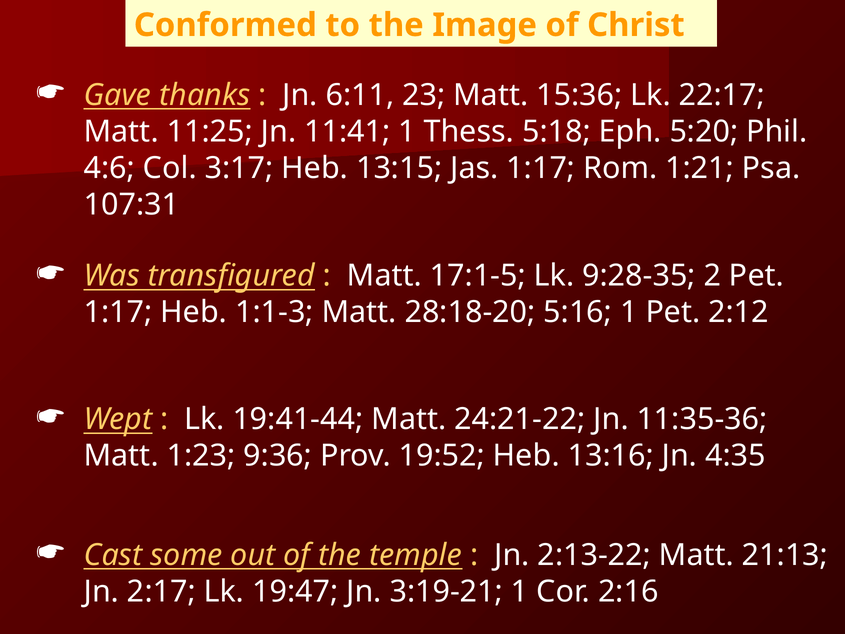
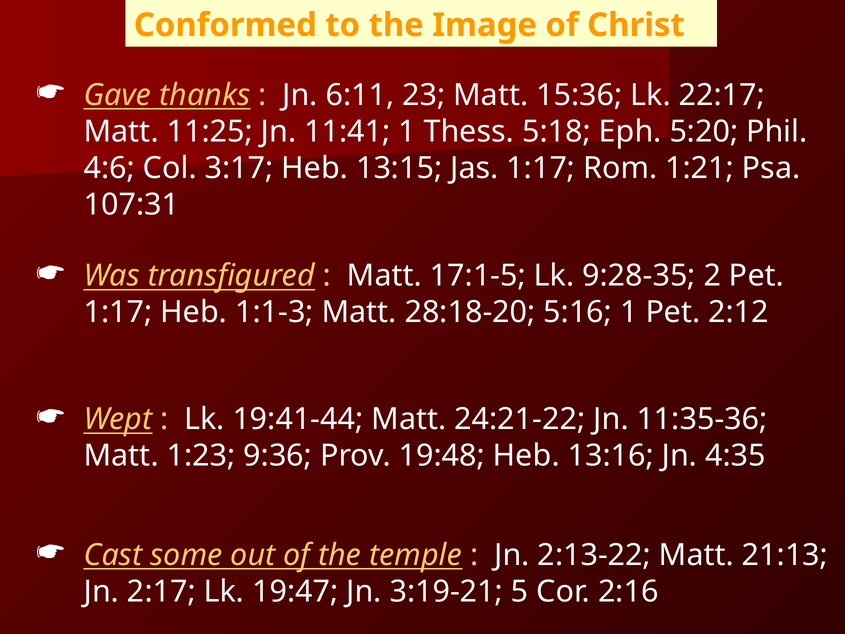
19:52: 19:52 -> 19:48
3:19-21 1: 1 -> 5
